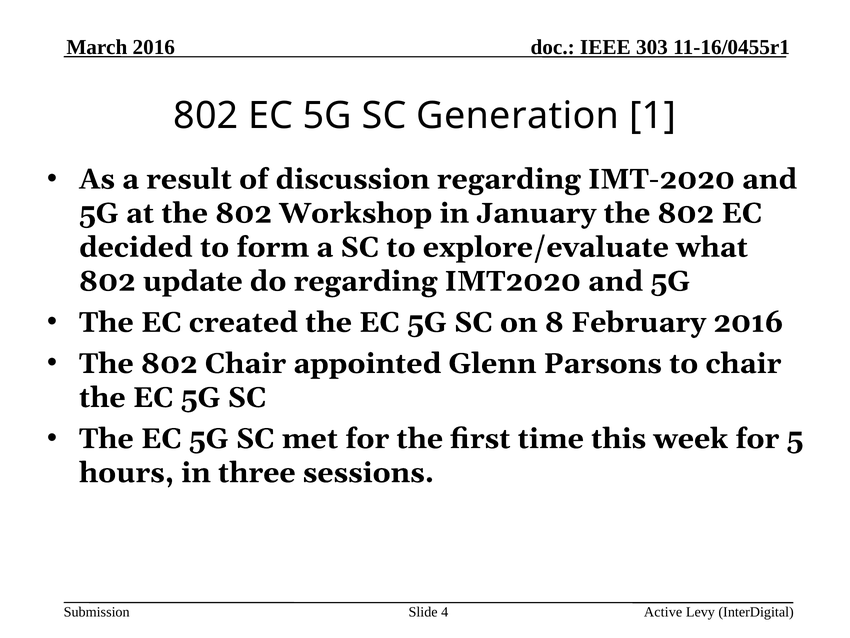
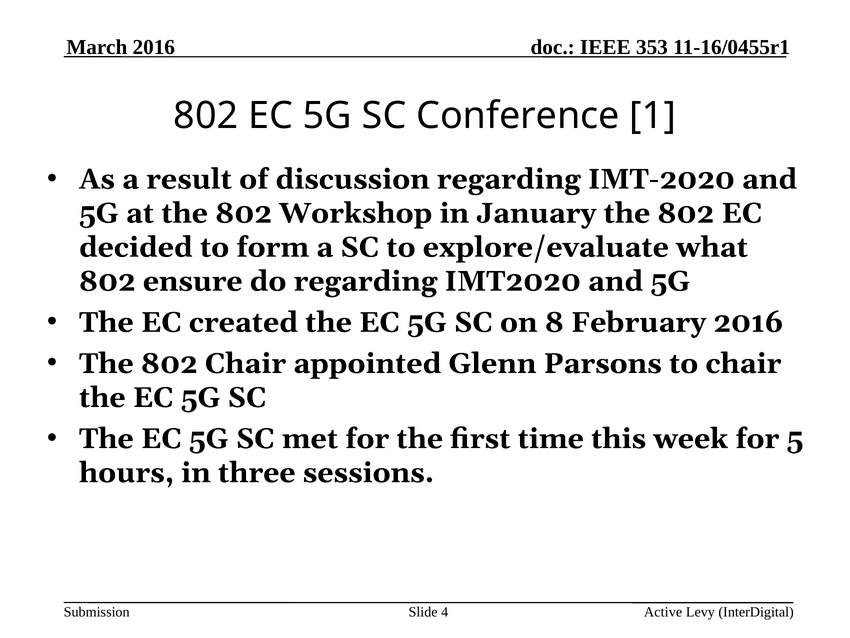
303: 303 -> 353
Generation: Generation -> Conference
update: update -> ensure
